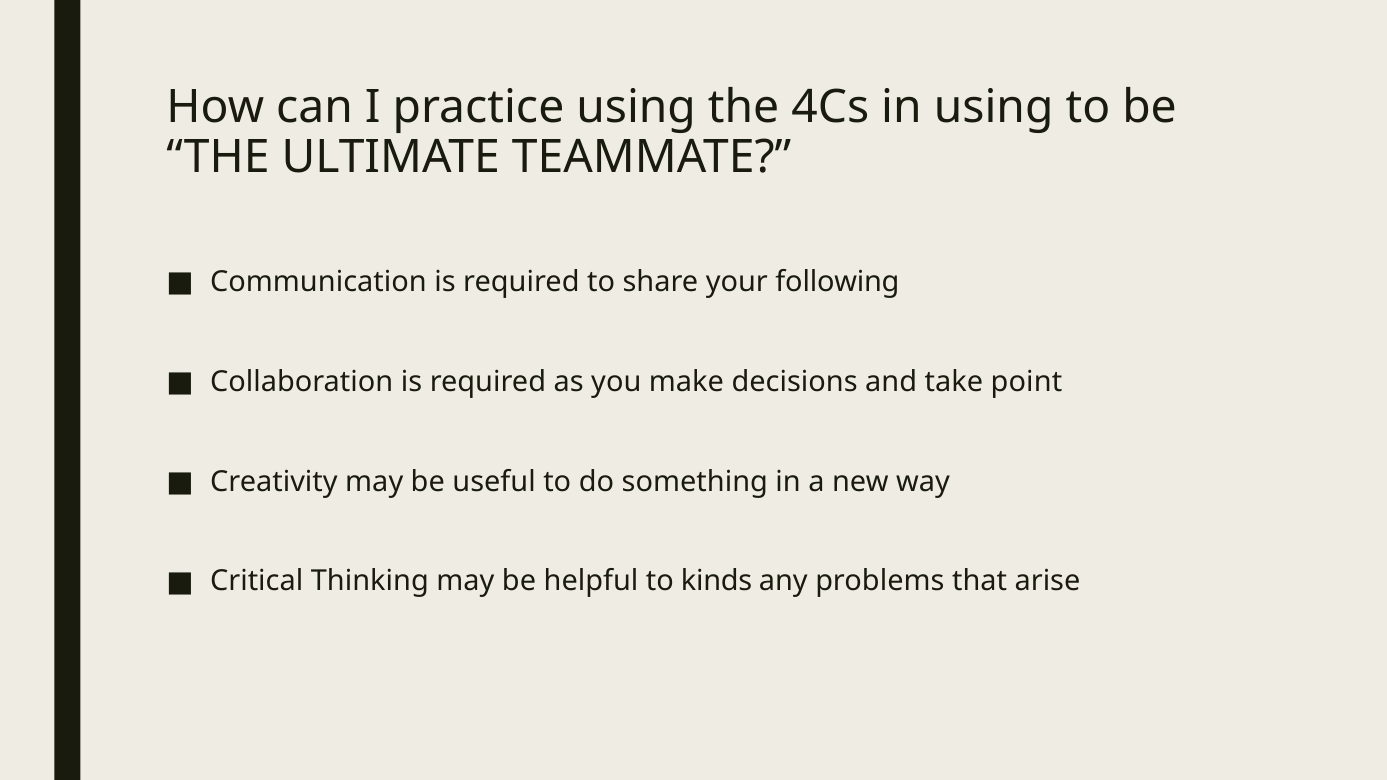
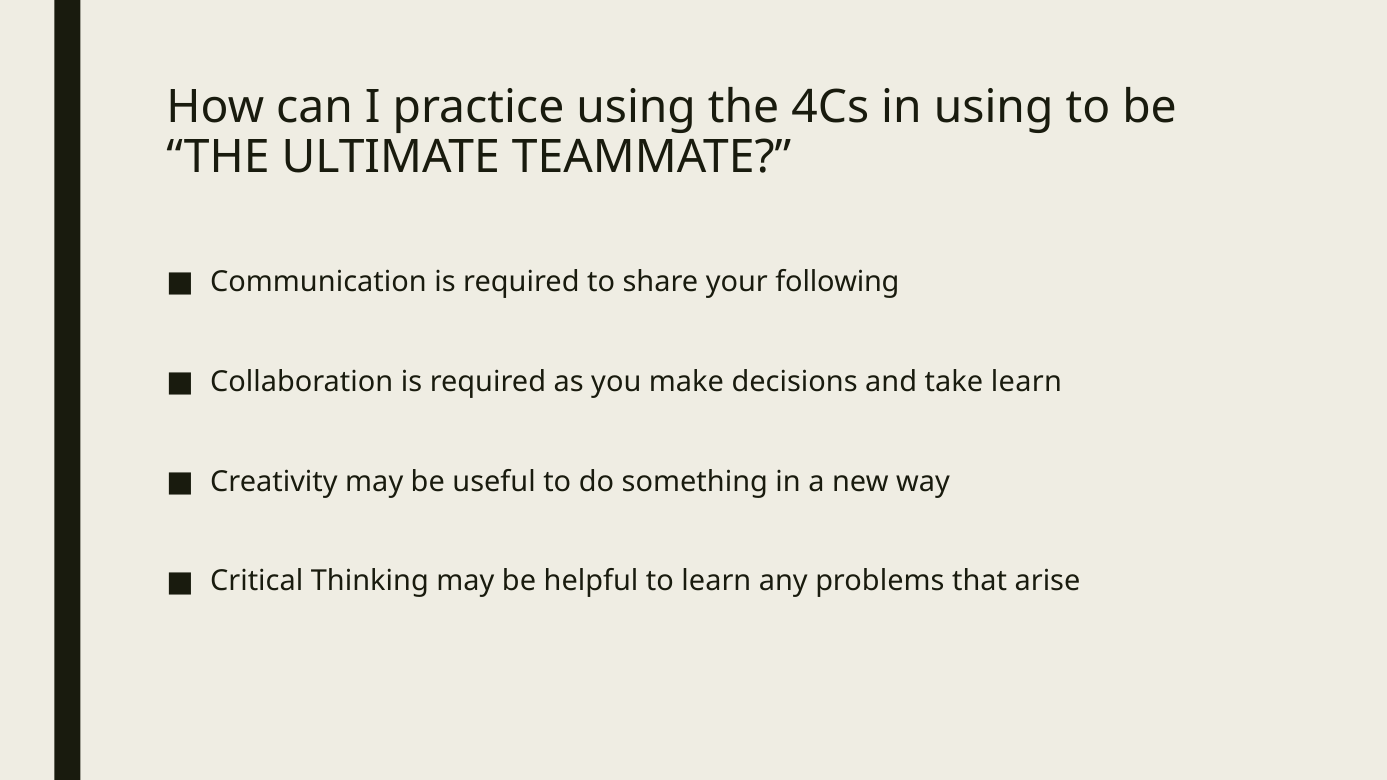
take point: point -> learn
to kinds: kinds -> learn
